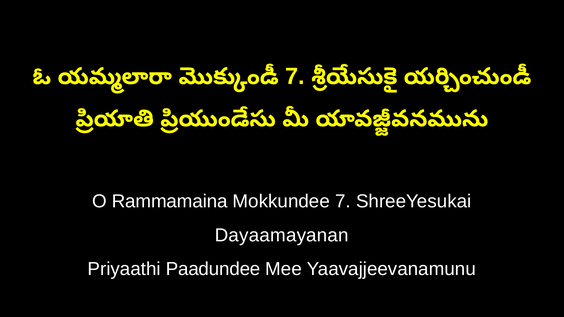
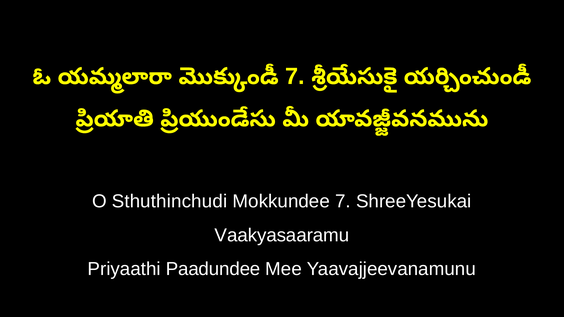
Rammamaina: Rammamaina -> Sthuthinchudi
Dayaamayanan: Dayaamayanan -> Vaakyasaaramu
